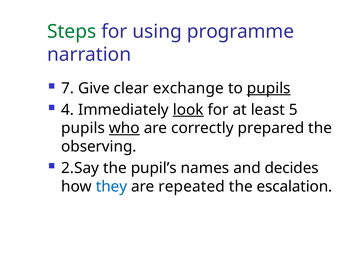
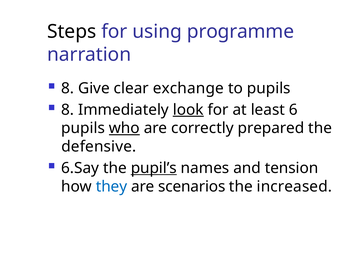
Steps colour: green -> black
7 at (68, 88): 7 -> 8
pupils at (269, 88) underline: present -> none
4 at (68, 110): 4 -> 8
5: 5 -> 6
observing: observing -> defensive
2.Say: 2.Say -> 6.Say
pupil’s underline: none -> present
decides: decides -> tension
repeated: repeated -> scenarios
escalation: escalation -> increased
